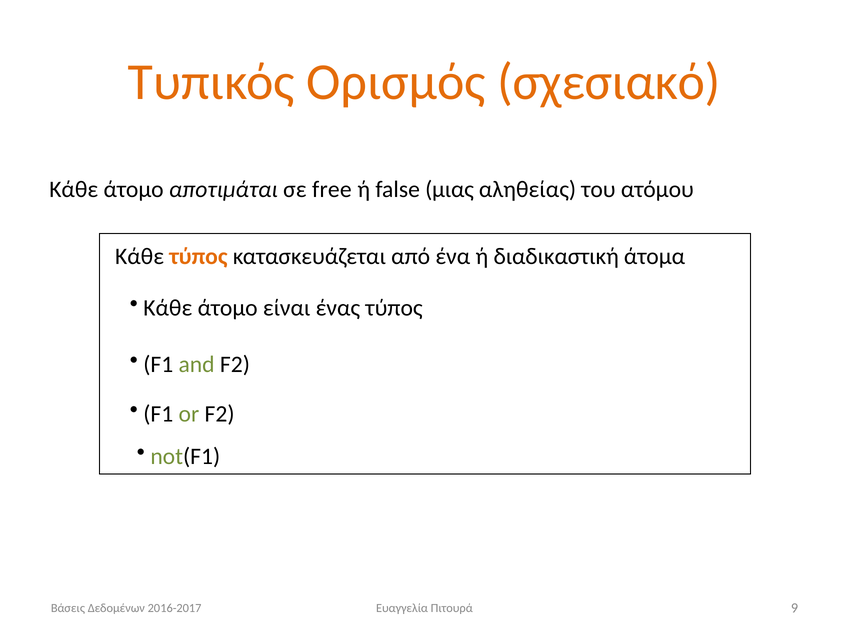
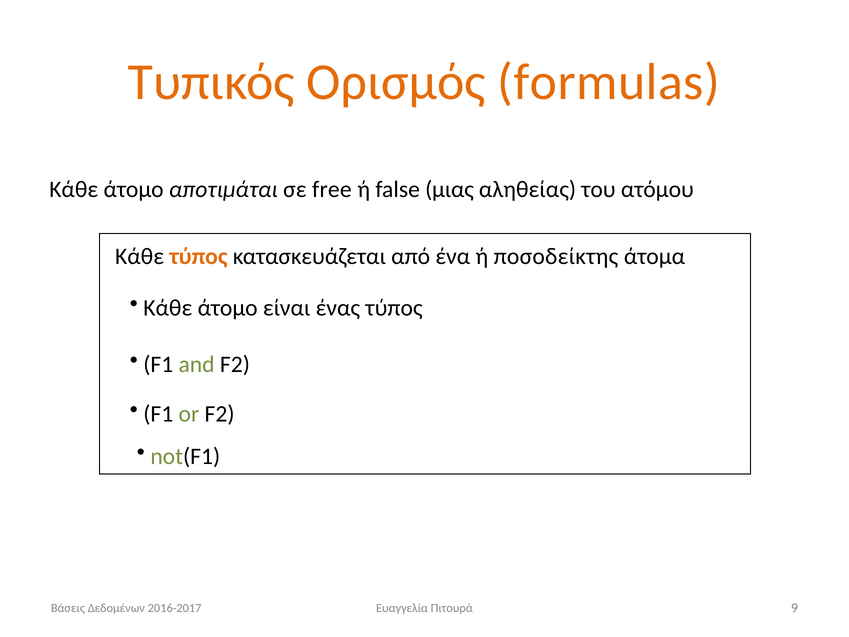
σχεσιακό: σχεσιακό -> formulas
διαδικαστική: διαδικαστική -> ποσοδείκτης
